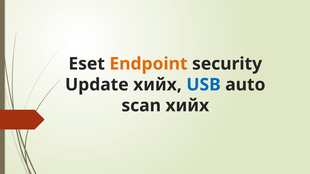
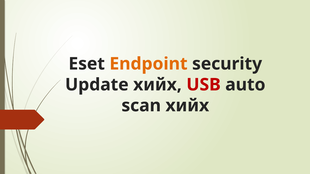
USB colour: blue -> red
